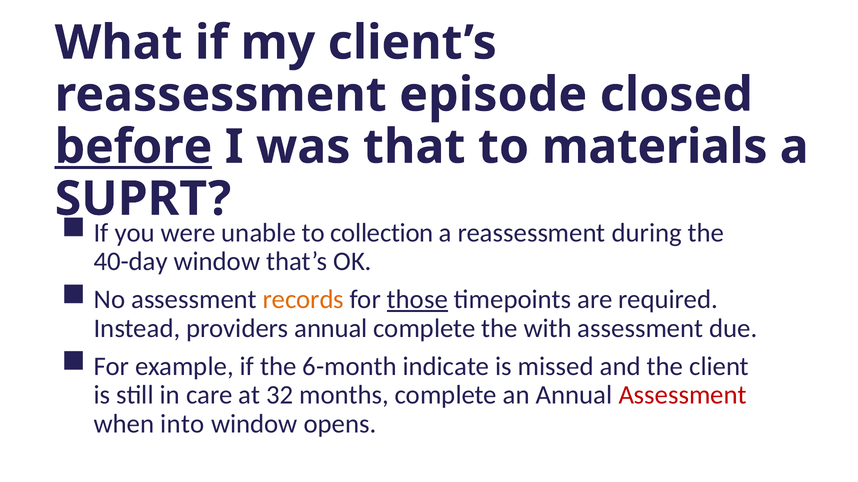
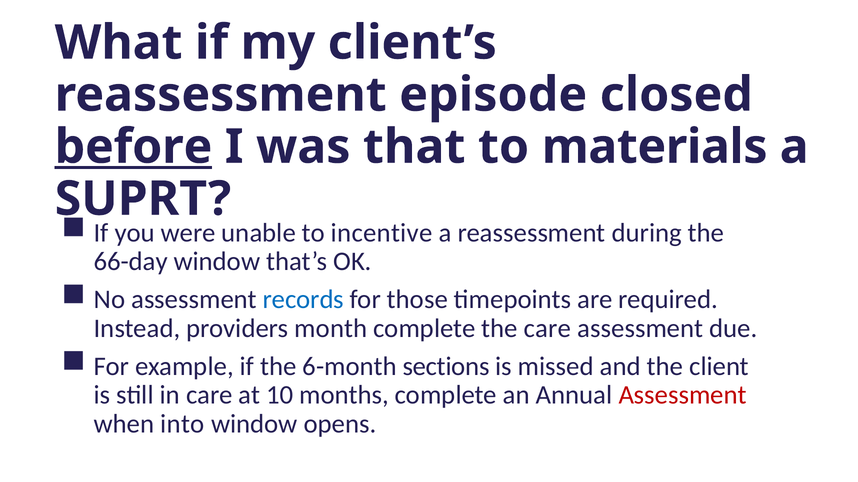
collection: collection -> incentive
40-day: 40-day -> 66-day
records colour: orange -> blue
those underline: present -> none
providers annual: annual -> month
the with: with -> care
indicate: indicate -> sections
32: 32 -> 10
